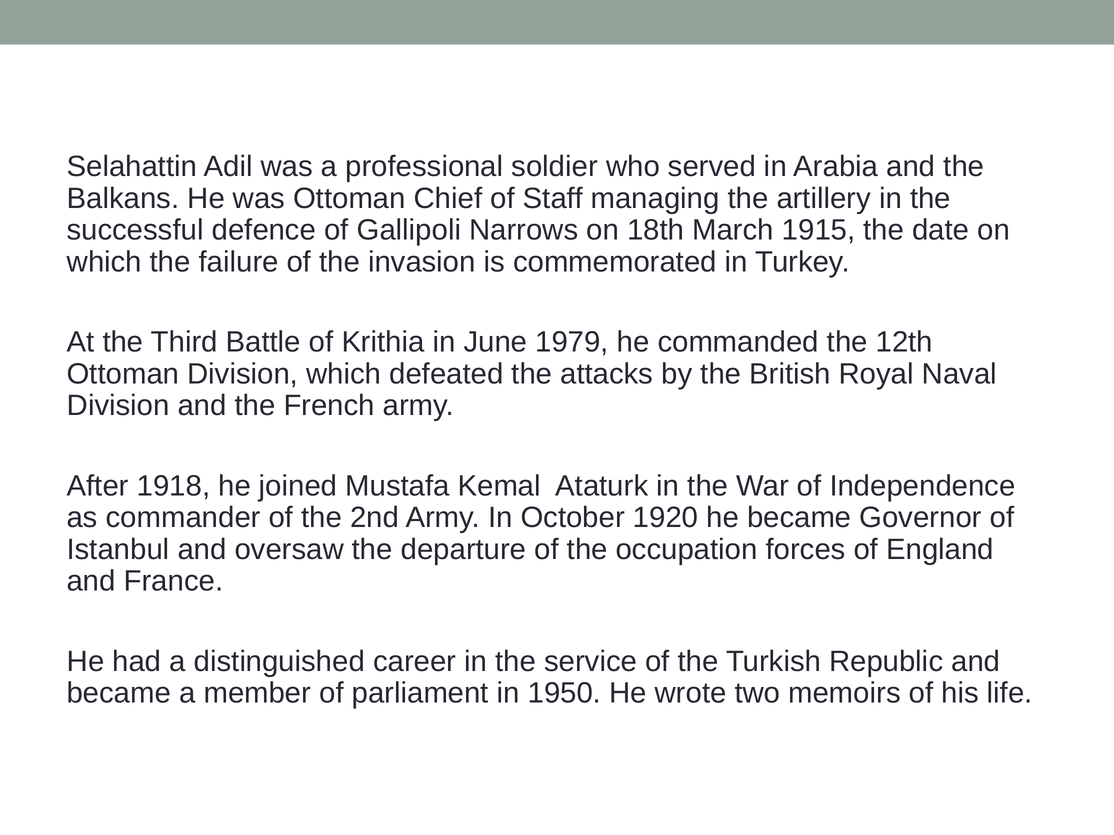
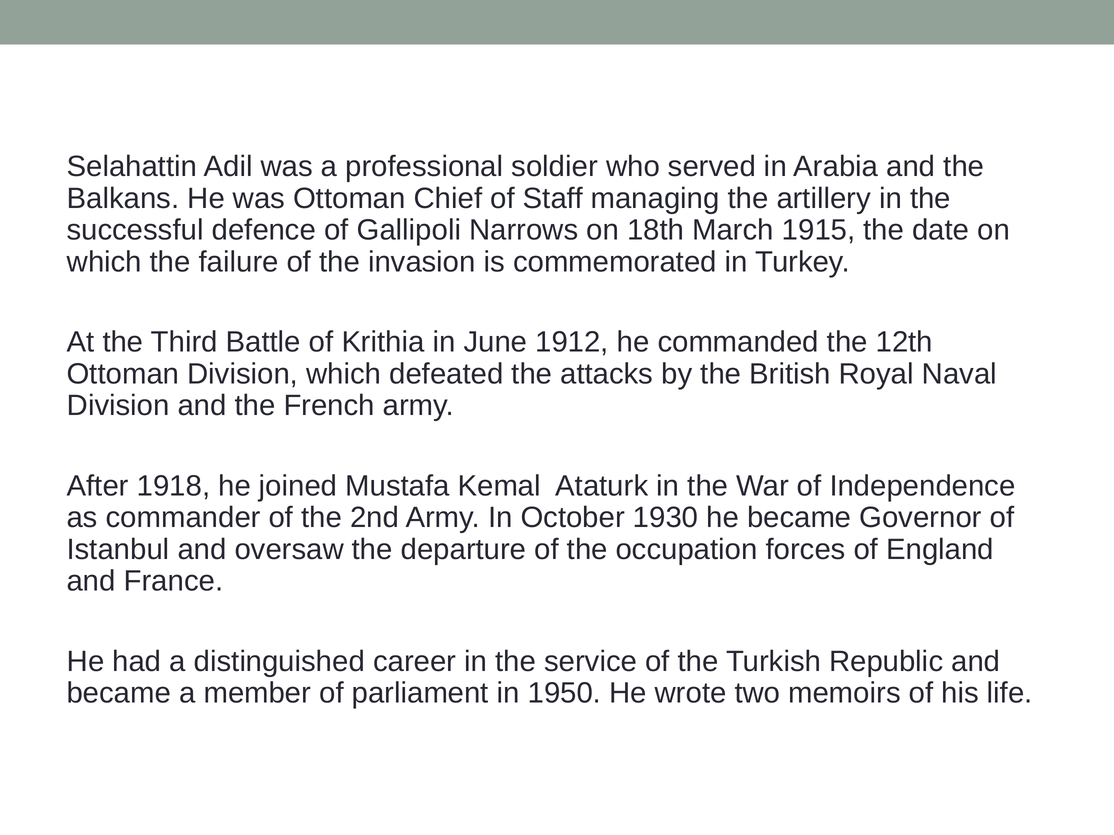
1979: 1979 -> 1912
1920: 1920 -> 1930
